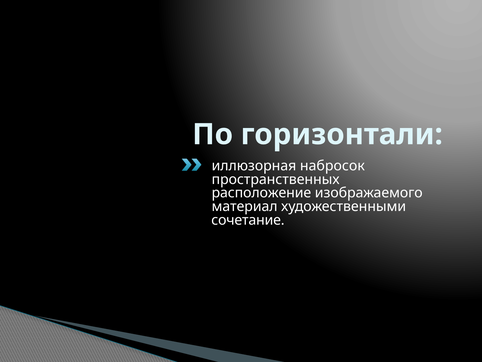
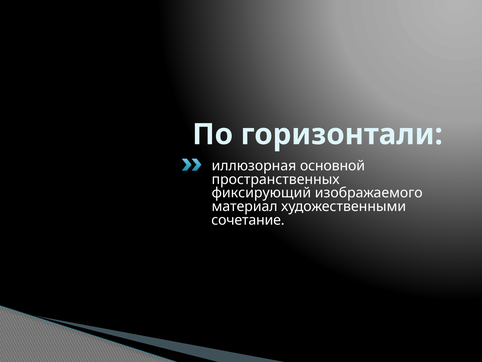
набросок: набросок -> основной
расположение: расположение -> фиксирующий
